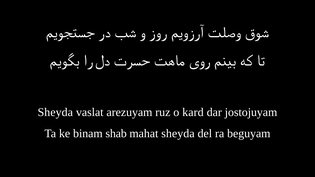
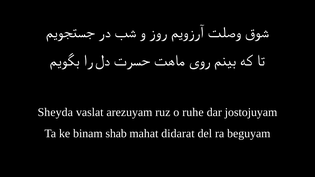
kard: kard -> ruhe
mahat sheyda: sheyda -> didarat
